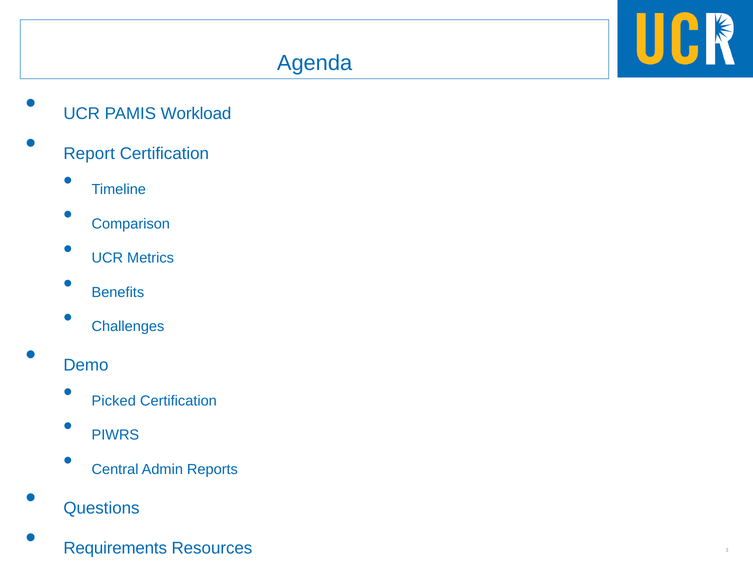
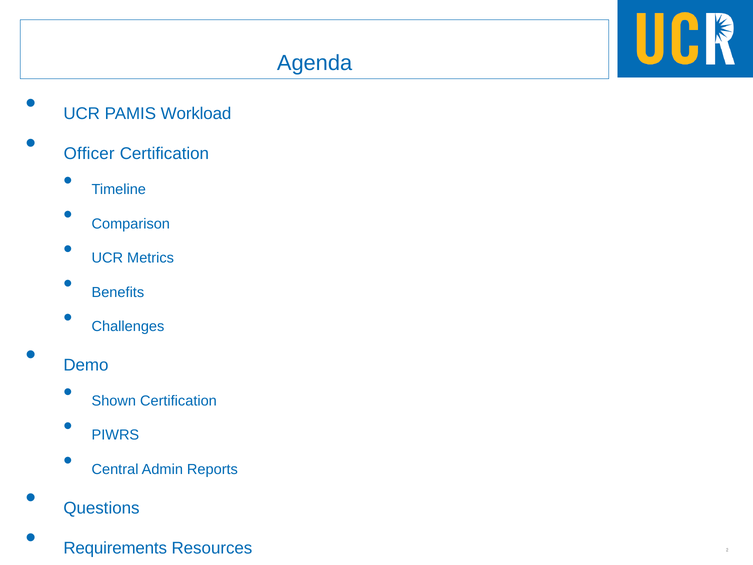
Report: Report -> Officer
Picked: Picked -> Shown
